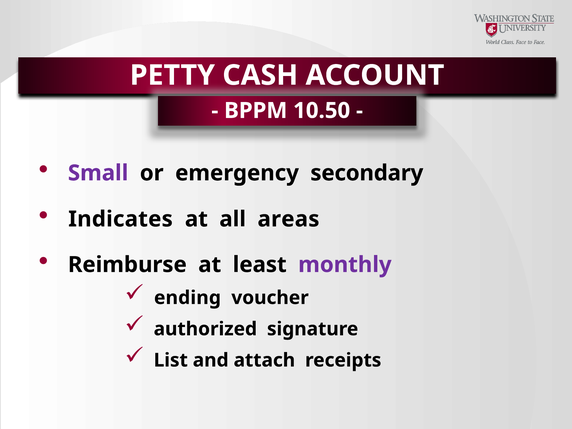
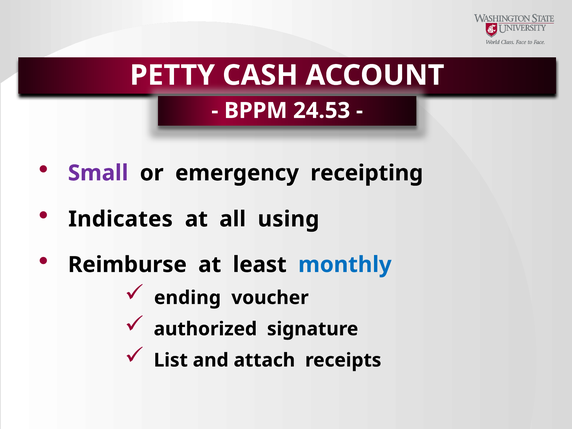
10.50: 10.50 -> 24.53
secondary: secondary -> receipting
areas: areas -> using
monthly colour: purple -> blue
